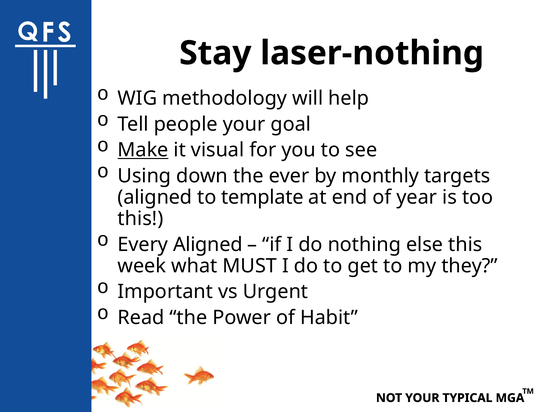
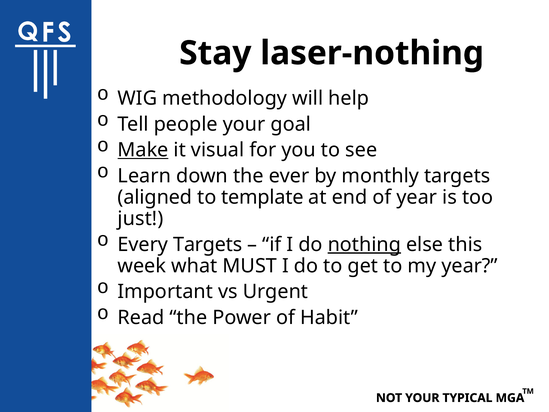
Using: Using -> Learn
this at (140, 219): this -> just
Every Aligned: Aligned -> Targets
nothing underline: none -> present
my they: they -> year
